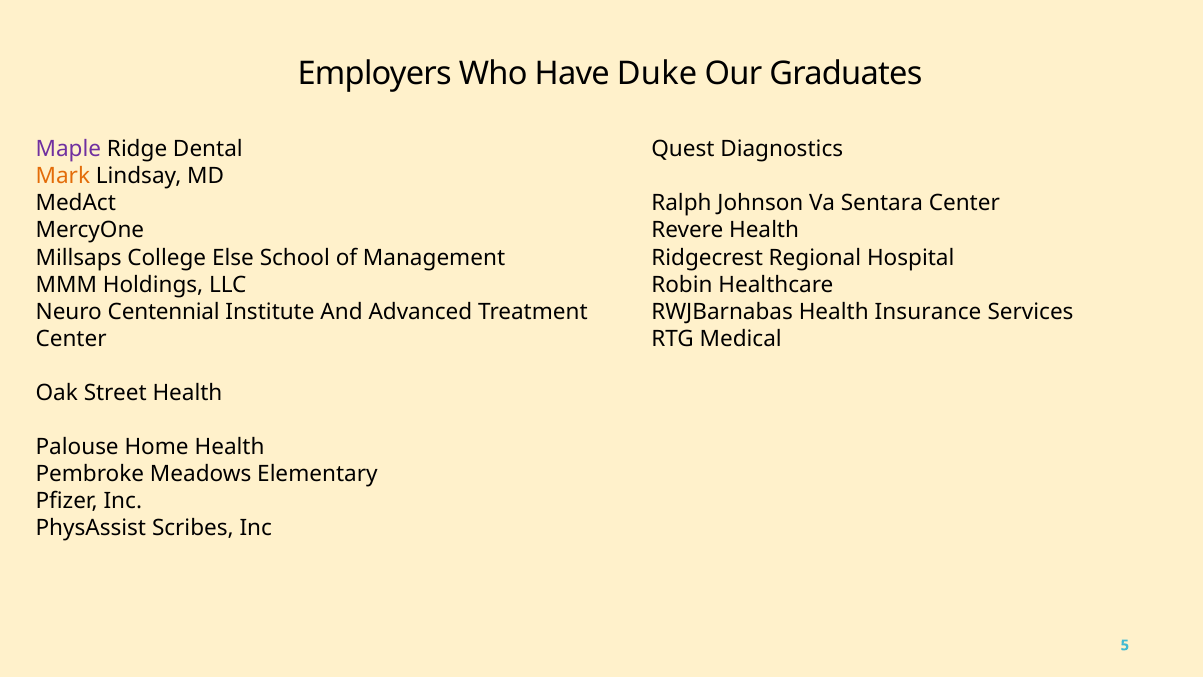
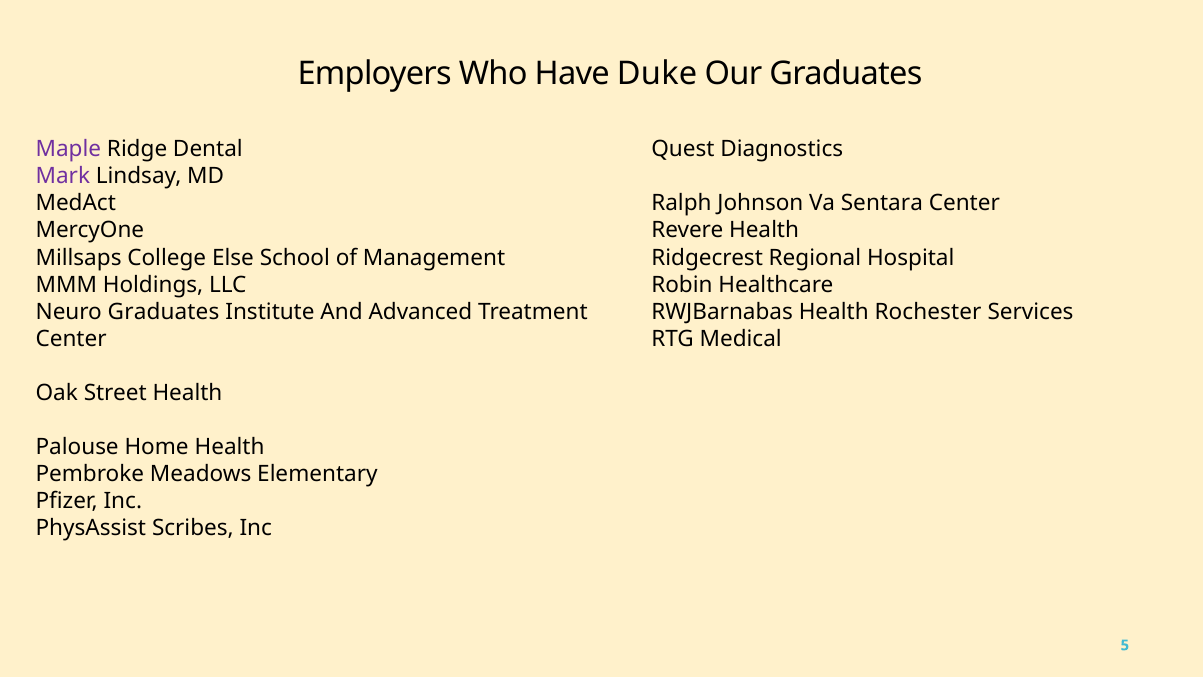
Mark colour: orange -> purple
Neuro Centennial: Centennial -> Graduates
Insurance: Insurance -> Rochester
